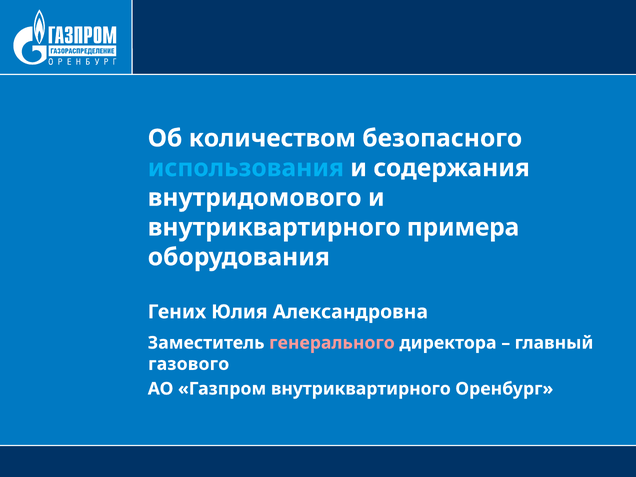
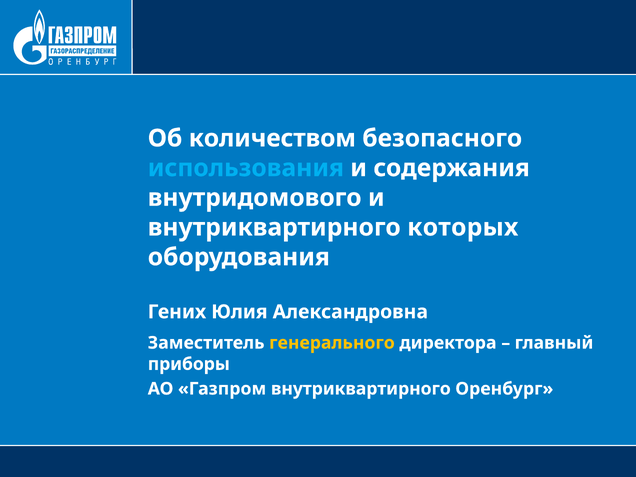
примера: примера -> которых
генерального colour: pink -> yellow
газового: газового -> приборы
